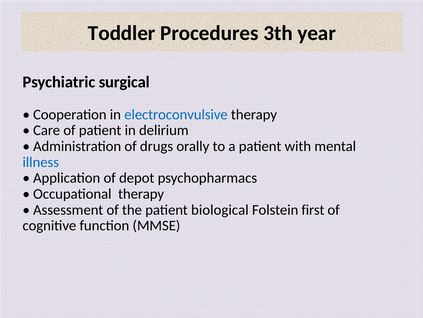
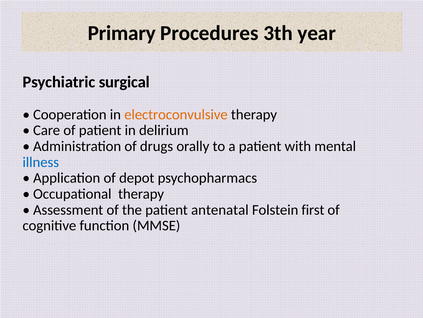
Toddler: Toddler -> Primary
electroconvulsive colour: blue -> orange
biological: biological -> antenatal
